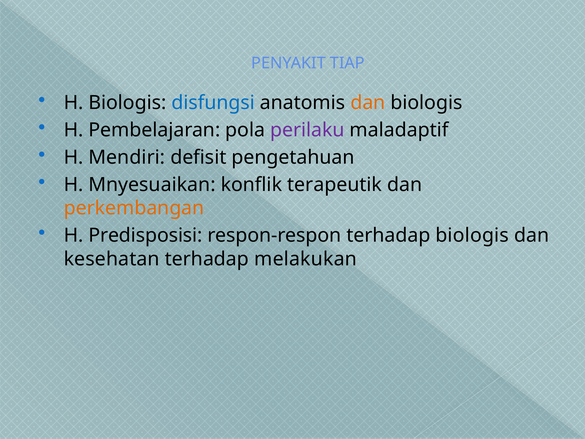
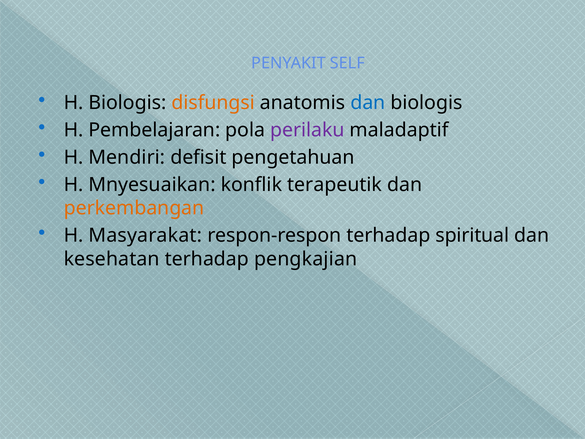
TIAP: TIAP -> SELF
disfungsi colour: blue -> orange
dan at (368, 103) colour: orange -> blue
Predisposisi: Predisposisi -> Masyarakat
terhadap biologis: biologis -> spiritual
melakukan: melakukan -> pengkajian
